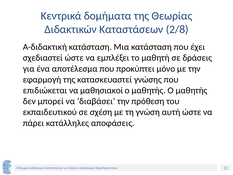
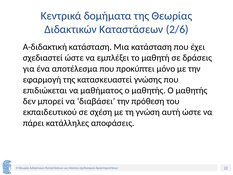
2/8: 2/8 -> 2/6
μαθησιακοί: μαθησιακοί -> μαθήματος
